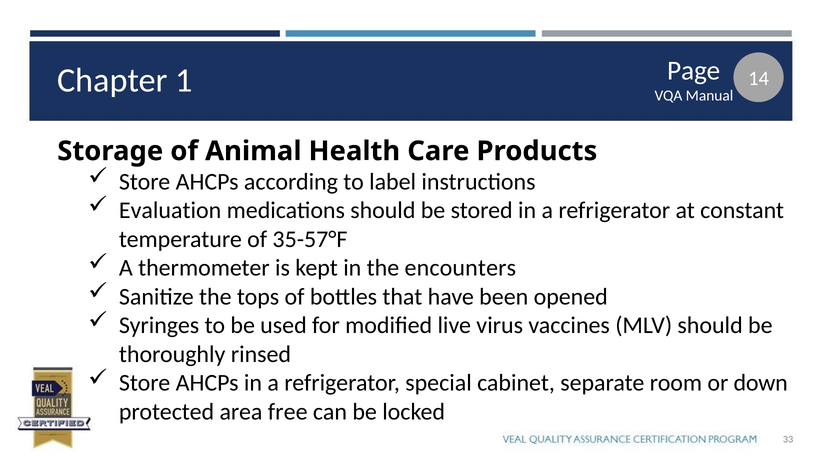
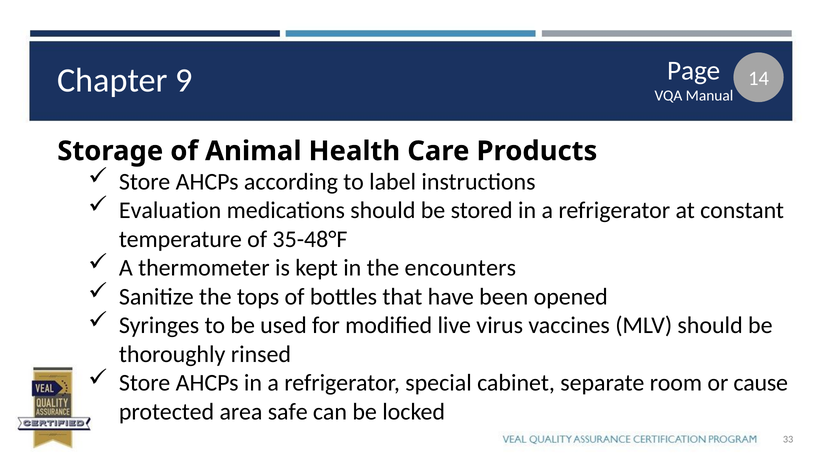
1: 1 -> 9
35-57°F: 35-57°F -> 35-48°F
down: down -> cause
free: free -> safe
